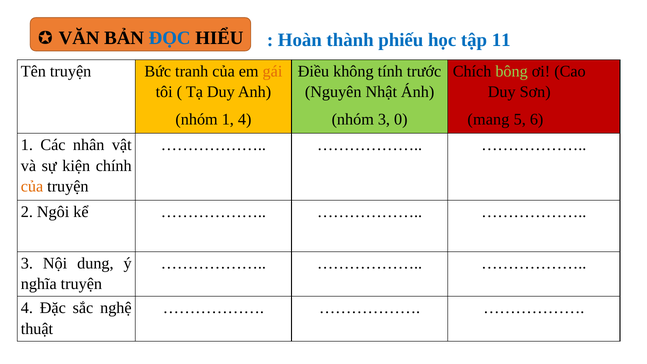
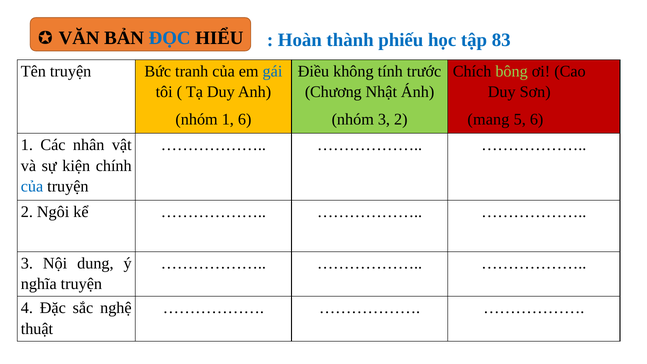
11: 11 -> 83
gái colour: orange -> blue
Nguyên: Nguyên -> Chương
1 4: 4 -> 6
3 0: 0 -> 2
của at (32, 186) colour: orange -> blue
